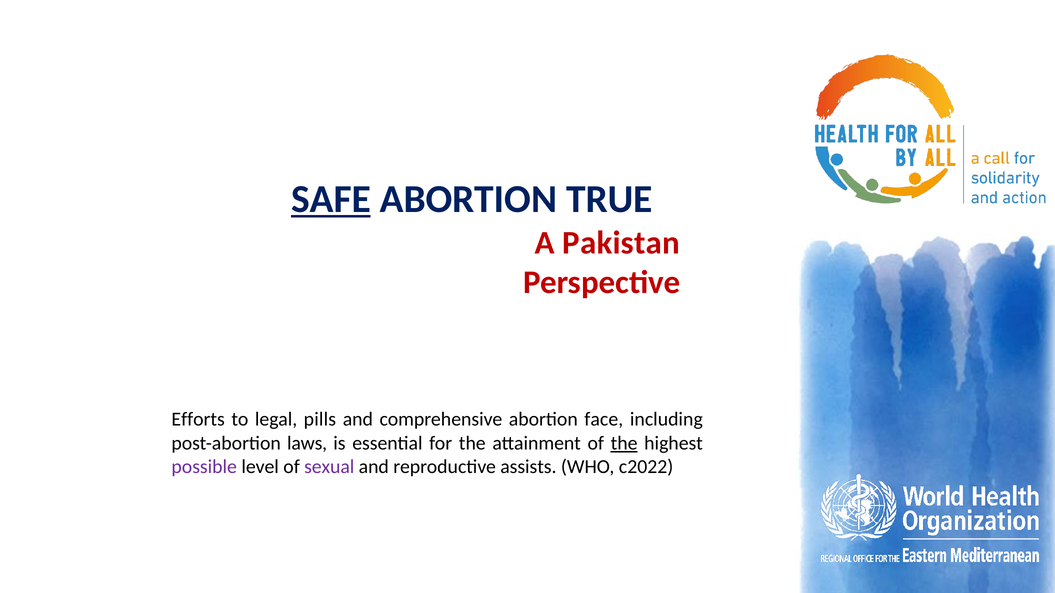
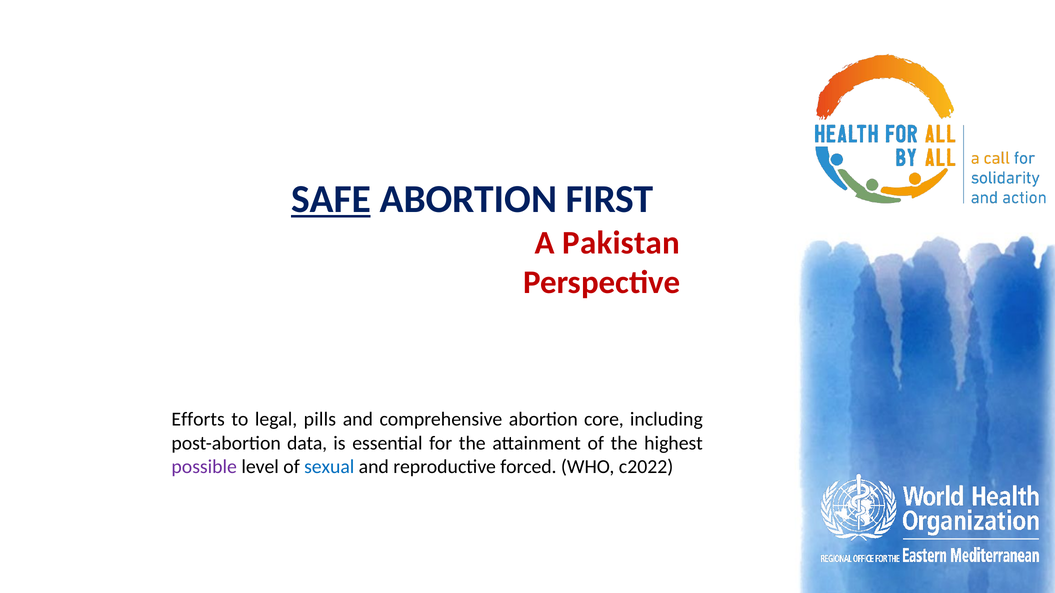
TRUE: TRUE -> FIRST
face: face -> core
laws: laws -> data
the at (624, 443) underline: present -> none
sexual colour: purple -> blue
assists: assists -> forced
